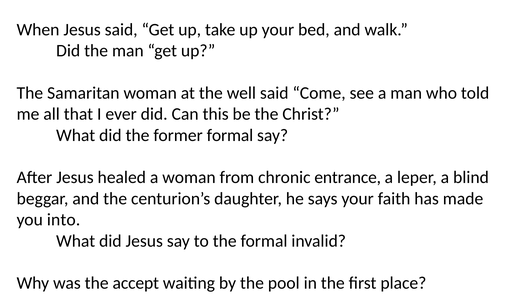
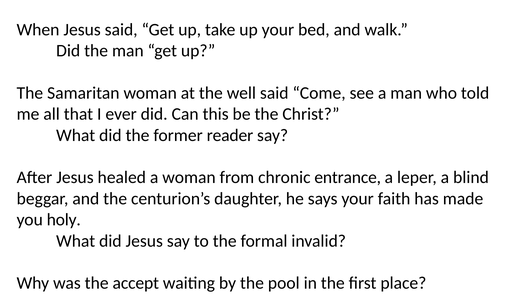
former formal: formal -> reader
into: into -> holy
